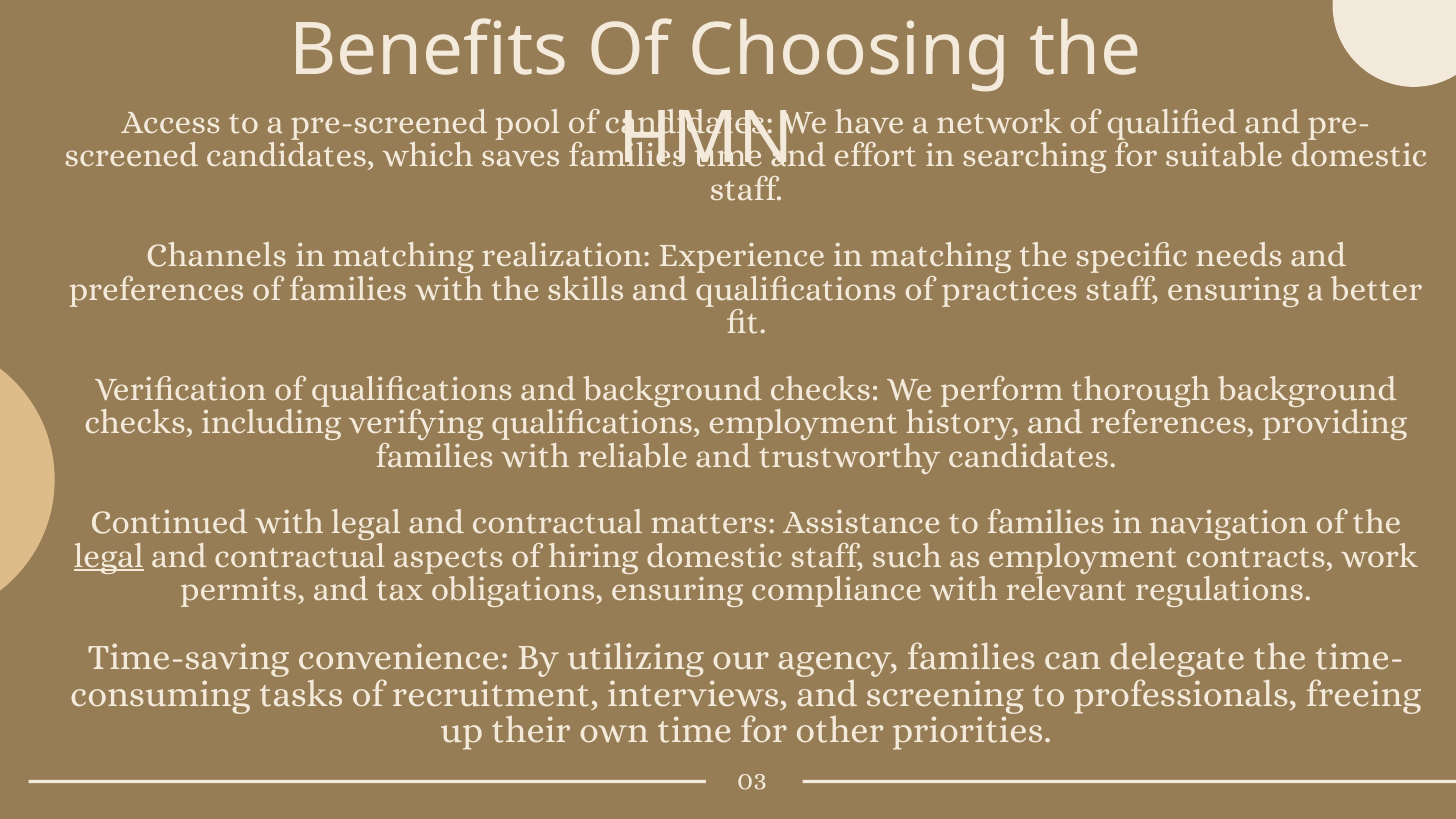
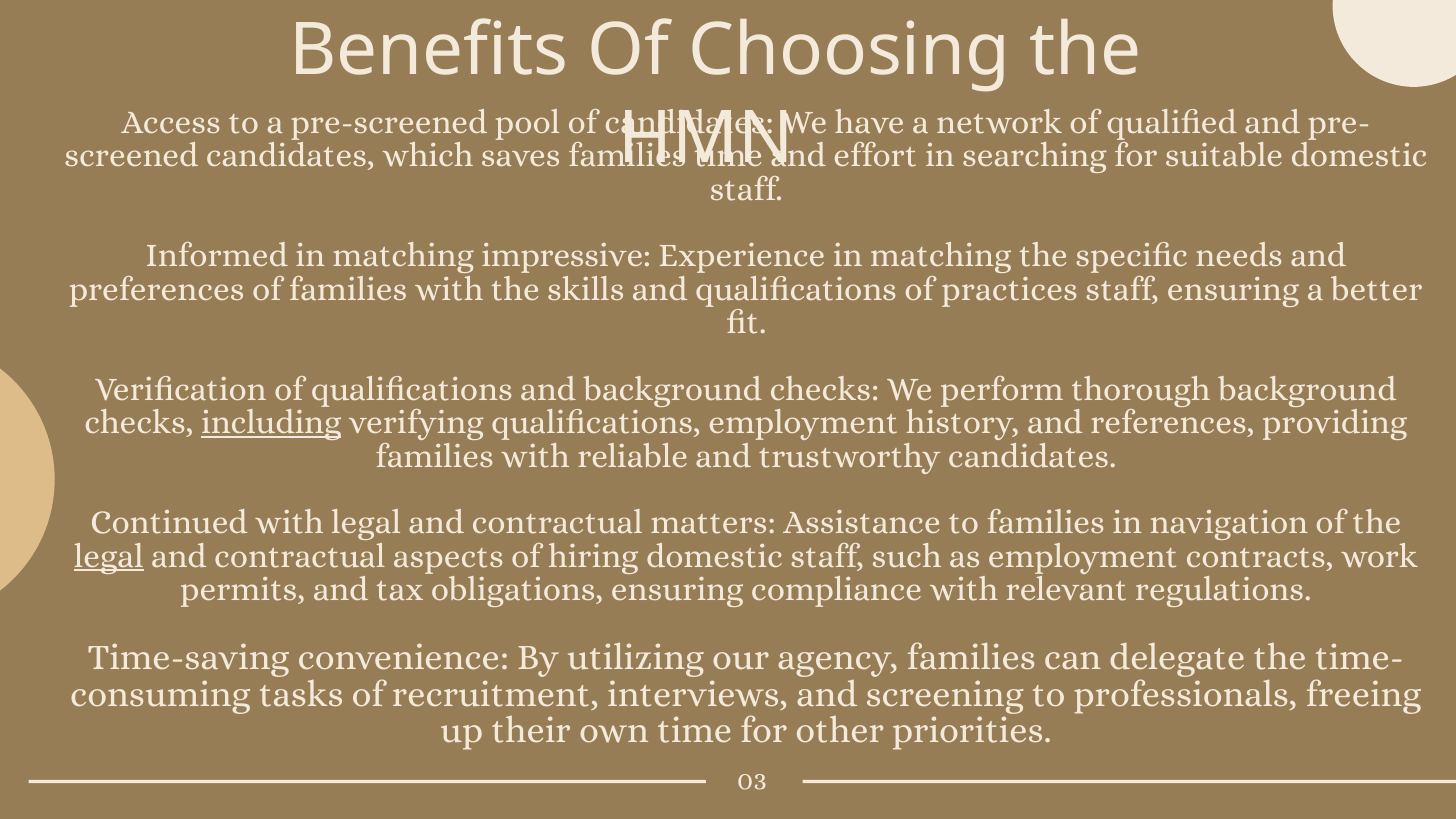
Channels: Channels -> Informed
realization: realization -> impressive
including underline: none -> present
